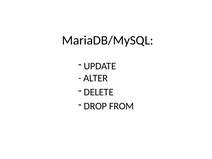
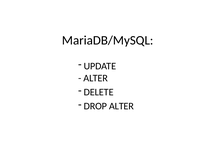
DROP FROM: FROM -> ALTER
